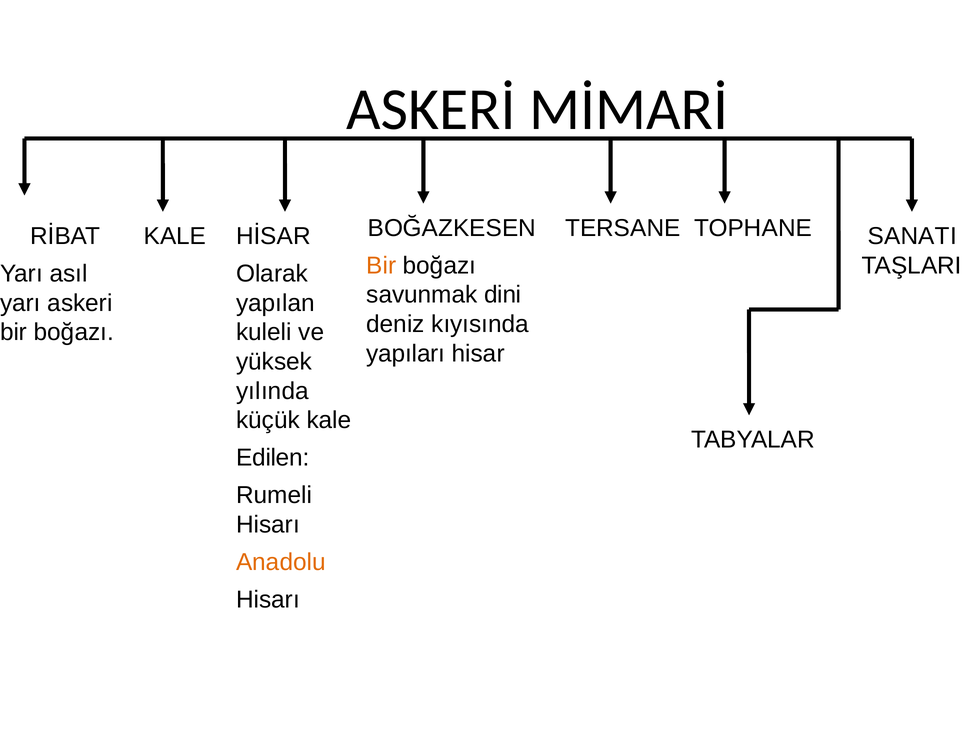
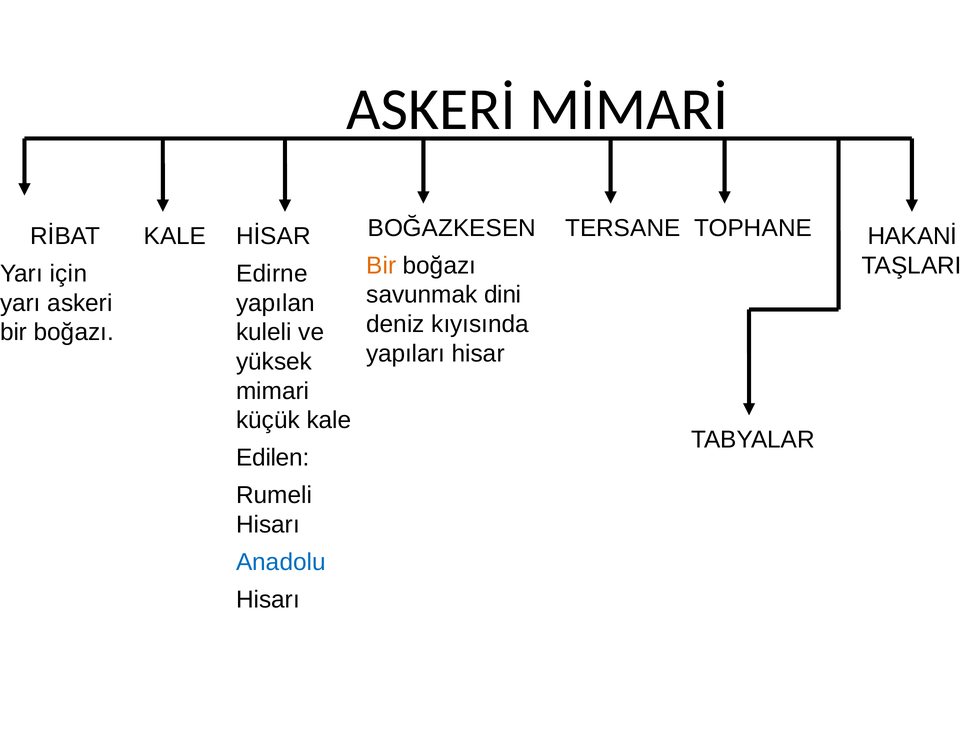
SANATI: SANATI -> HAKANİ
asıl: asıl -> için
Olarak: Olarak -> Edirne
yılında: yılında -> mimari
Anadolu colour: orange -> blue
